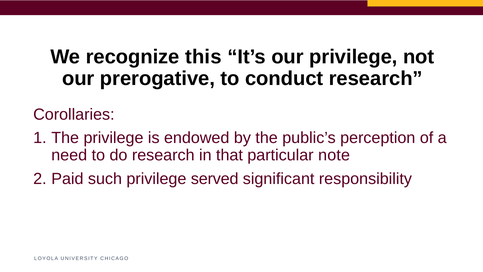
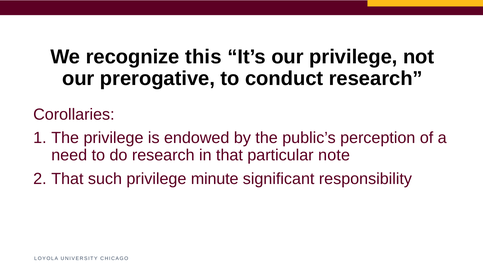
Paid at (67, 179): Paid -> That
served: served -> minute
